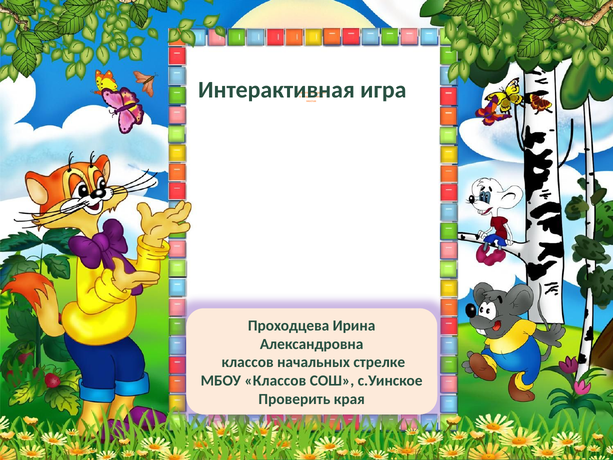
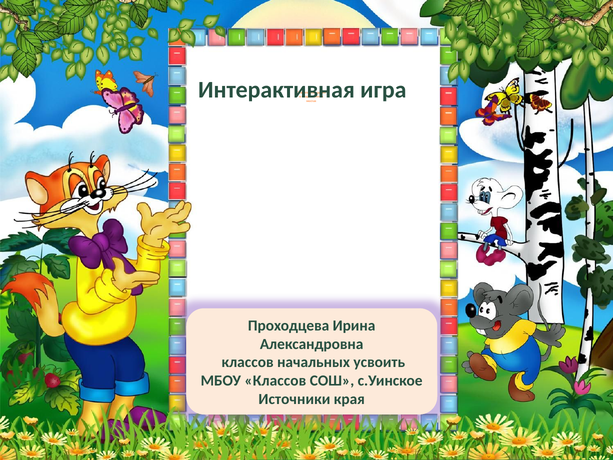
стрелке: стрелке -> усвоить
Проверить: Проверить -> Источники
